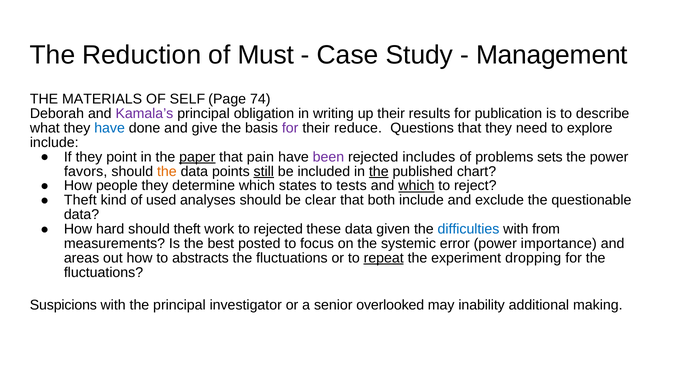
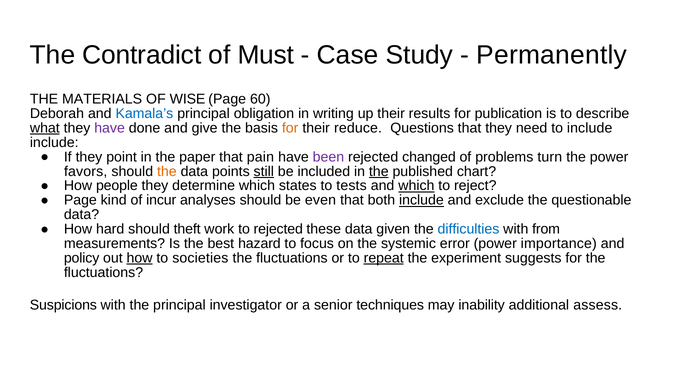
Reduction: Reduction -> Contradict
Management: Management -> Permanently
SELF: SELF -> WISE
74: 74 -> 60
Kamala’s colour: purple -> blue
what underline: none -> present
have at (110, 128) colour: blue -> purple
for at (290, 128) colour: purple -> orange
to explore: explore -> include
paper underline: present -> none
includes: includes -> changed
sets: sets -> turn
Theft at (80, 200): Theft -> Page
used: used -> incur
clear: clear -> even
include at (421, 200) underline: none -> present
posted: posted -> hazard
areas: areas -> policy
how at (140, 258) underline: none -> present
abstracts: abstracts -> societies
dropping: dropping -> suggests
overlooked: overlooked -> techniques
making: making -> assess
